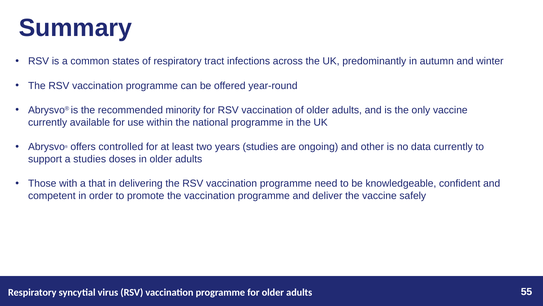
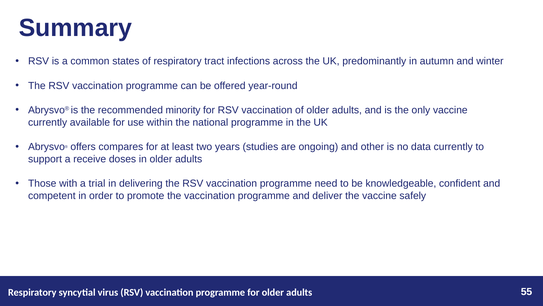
controlled: controlled -> compares
a studies: studies -> receive
that: that -> trial
